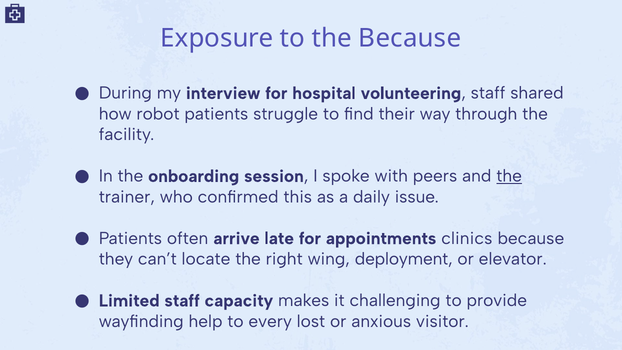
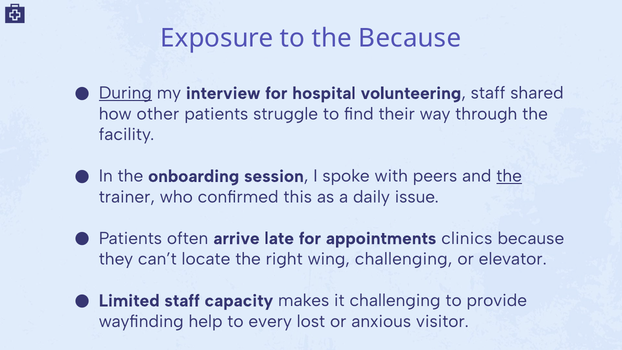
During underline: none -> present
robot: robot -> other
wing deployment: deployment -> challenging
